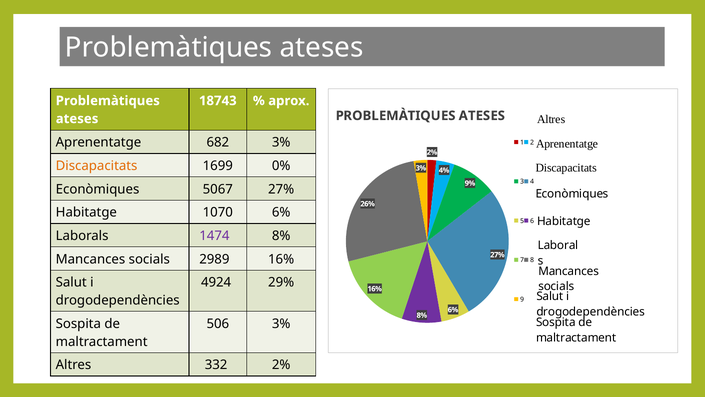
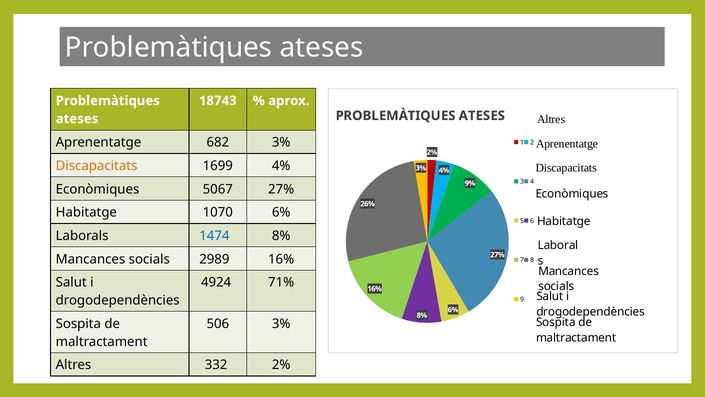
1699 0%: 0% -> 4%
1474 colour: purple -> blue
29%: 29% -> 71%
